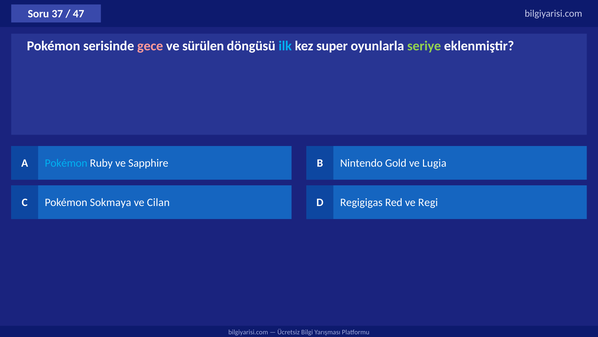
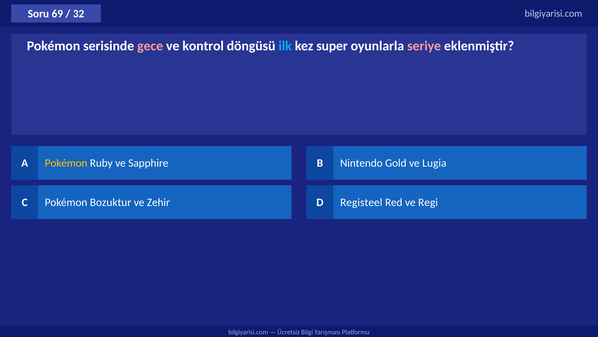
37: 37 -> 69
47: 47 -> 32
sürülen: sürülen -> kontrol
seriye colour: light green -> pink
Pokémon at (66, 163) colour: light blue -> yellow
Sokmaya: Sokmaya -> Bozuktur
Cilan: Cilan -> Zehir
Regigigas: Regigigas -> Registeel
